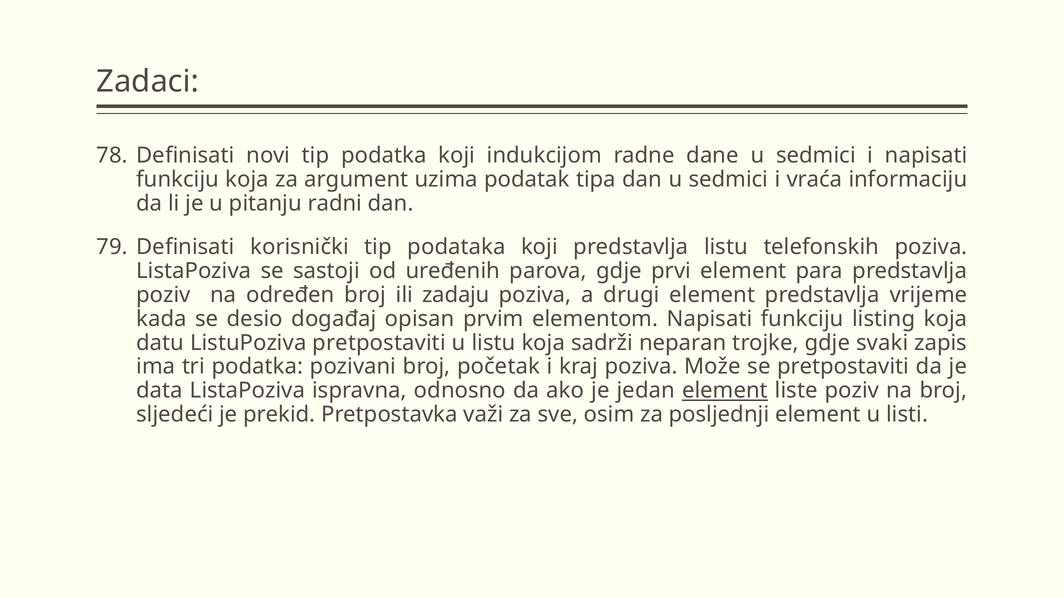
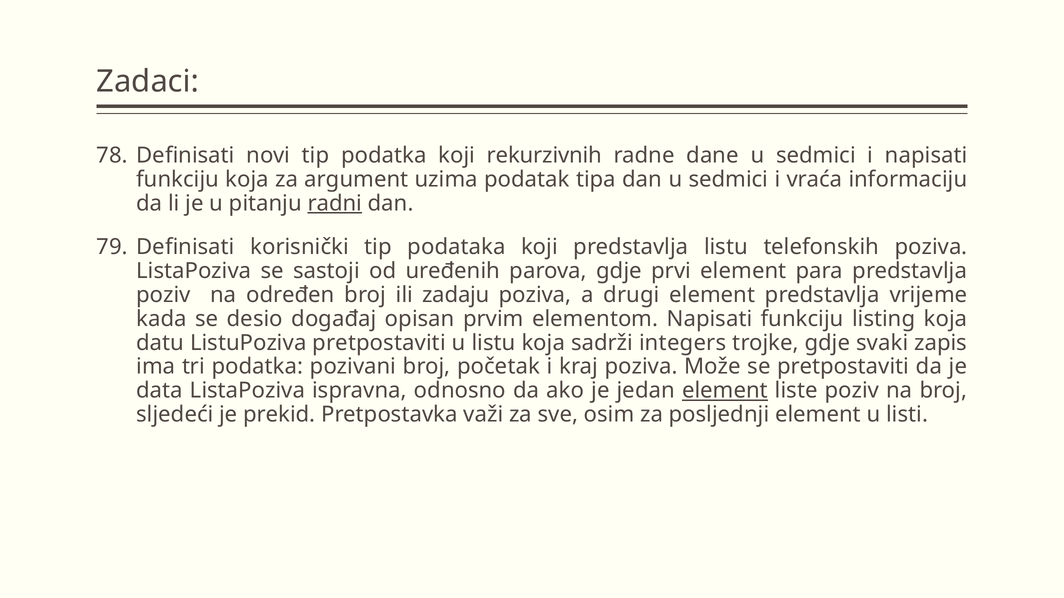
indukcijom: indukcijom -> rekurzivnih
radni underline: none -> present
neparan: neparan -> integers
